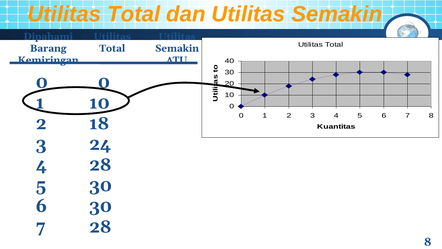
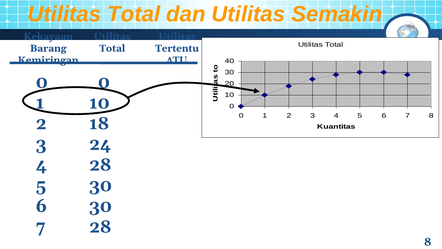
Dipahami: Dipahami -> Kekayaan
Semakin at (177, 48): Semakin -> Tertentu
